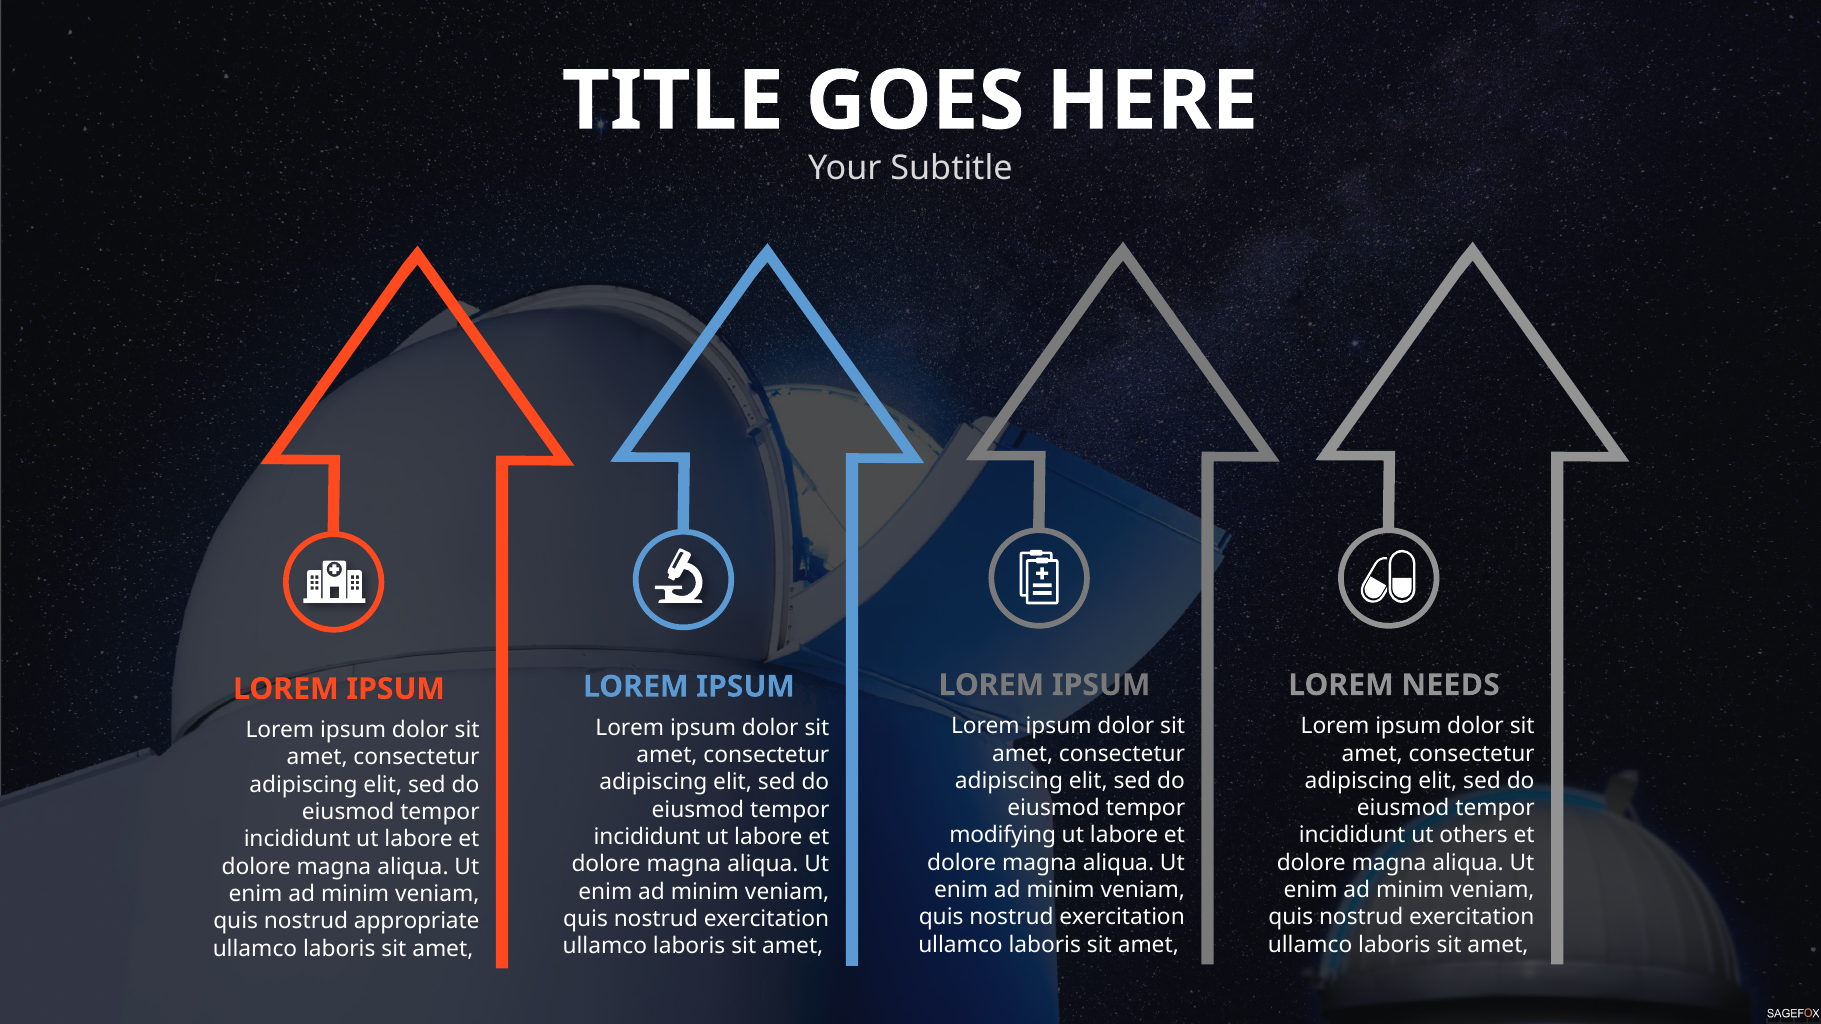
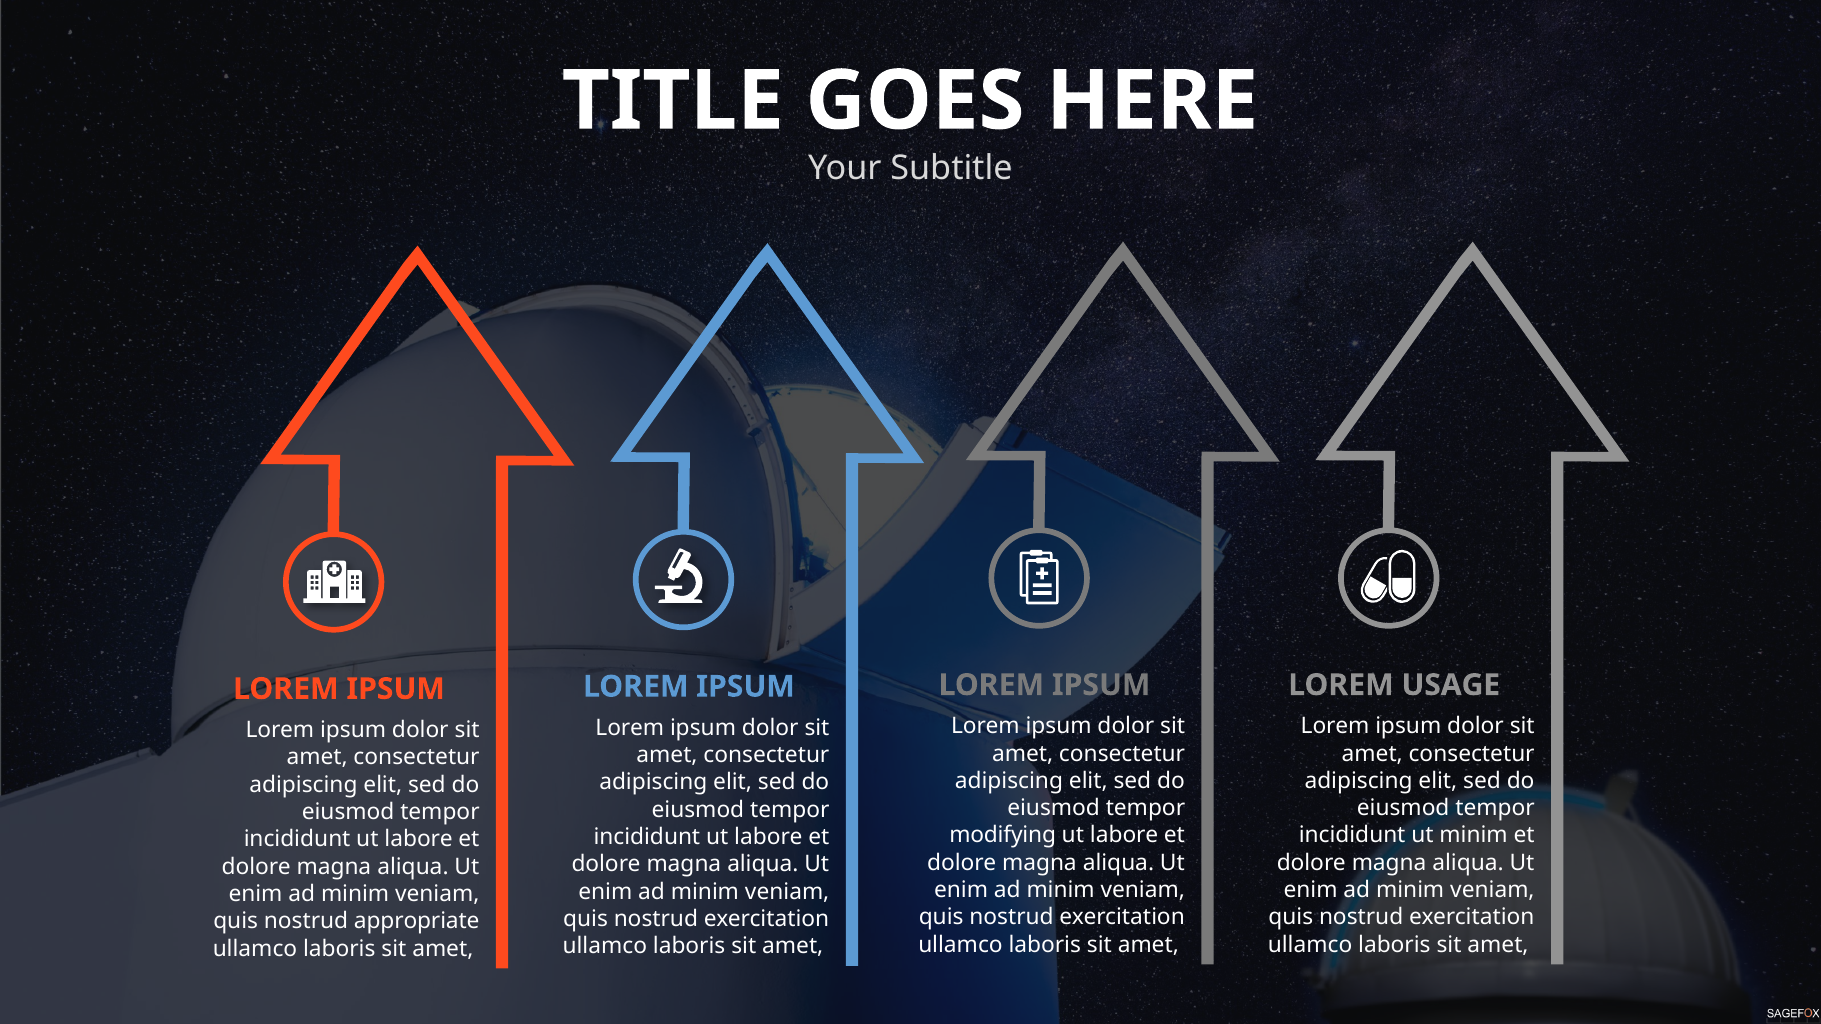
NEEDS: NEEDS -> USAGE
ut others: others -> minim
